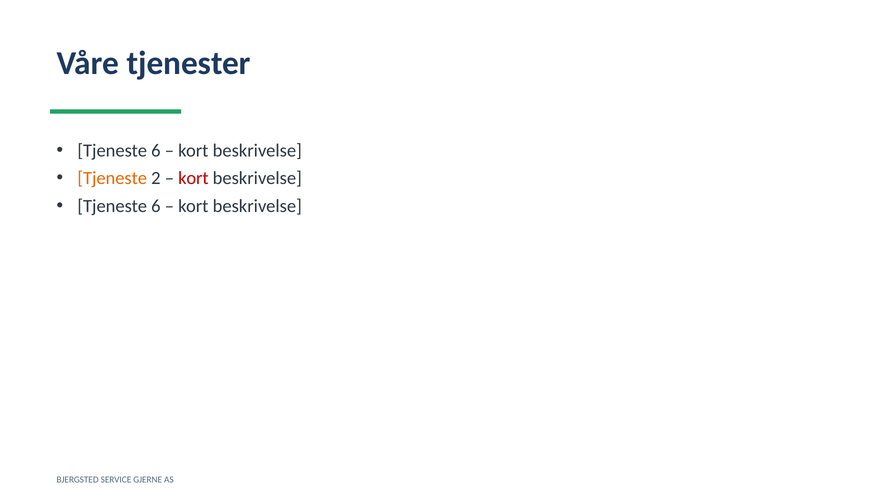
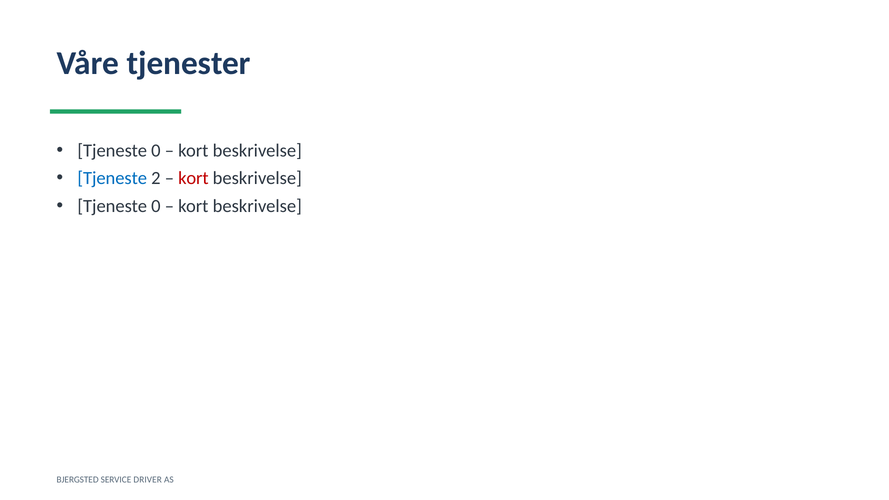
6 at (156, 151): 6 -> 0
Tjeneste at (112, 178) colour: orange -> blue
6 at (156, 206): 6 -> 0
GJERNE: GJERNE -> DRIVER
